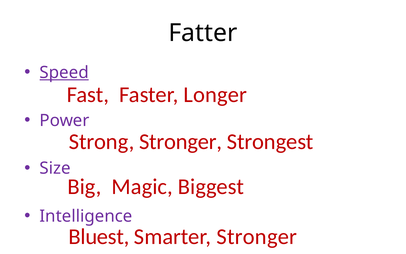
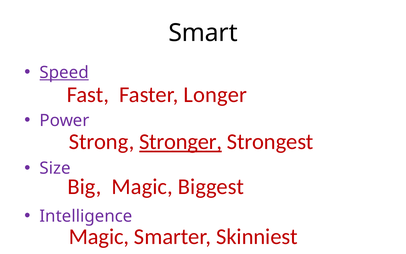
Fatter: Fatter -> Smart
Stronger at (181, 142) underline: none -> present
Bluest at (99, 237): Bluest -> Magic
Smarter Stronger: Stronger -> Skinniest
